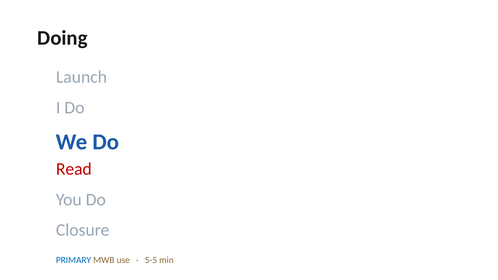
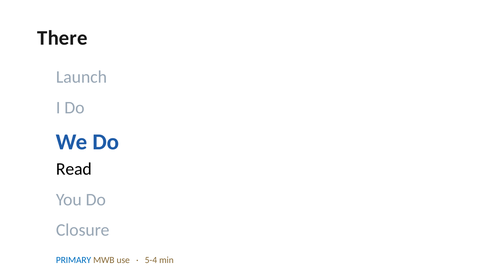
Doing: Doing -> There
Read colour: red -> black
5-5: 5-5 -> 5-4
